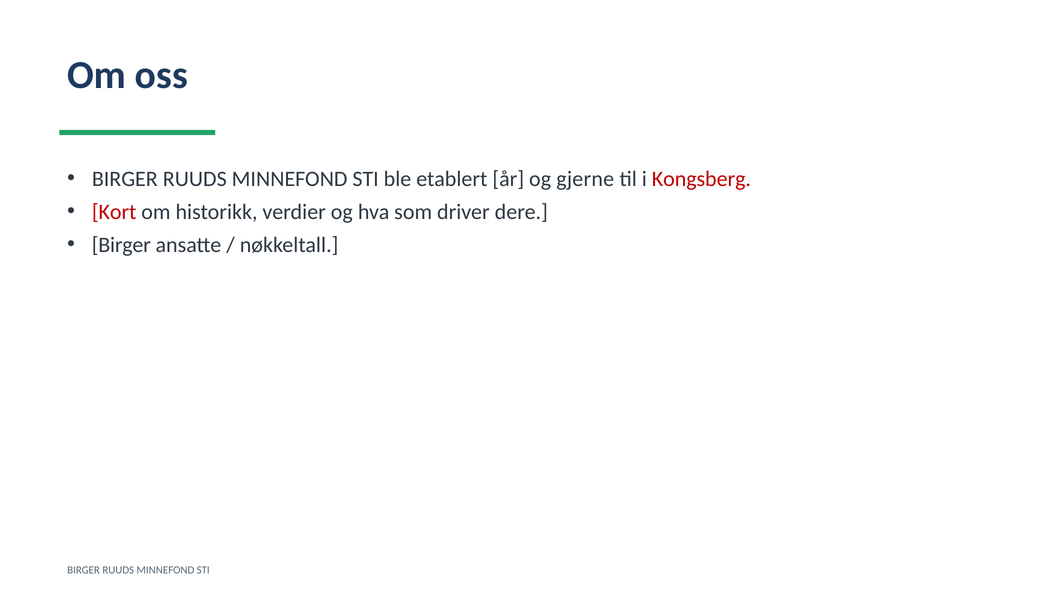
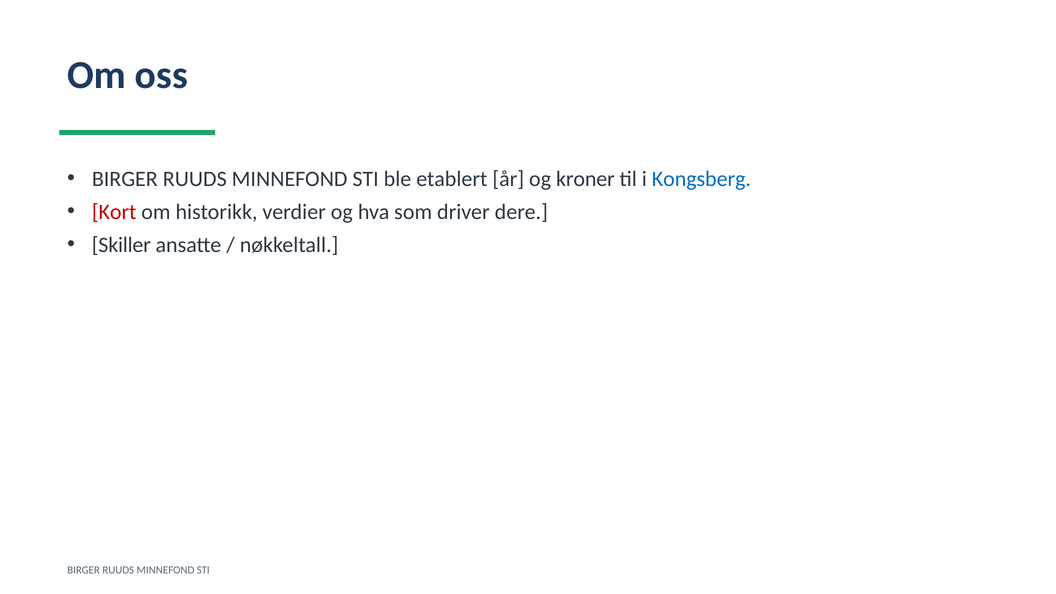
gjerne: gjerne -> kroner
Kongsberg colour: red -> blue
Birger at (121, 245): Birger -> Skiller
